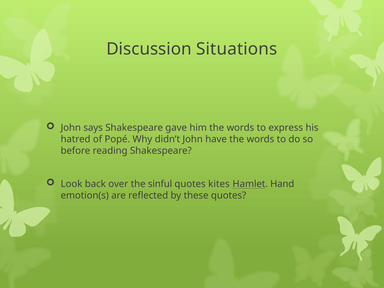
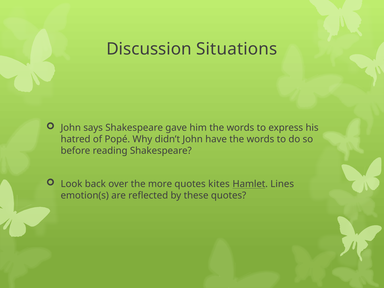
sinful: sinful -> more
Hand: Hand -> Lines
